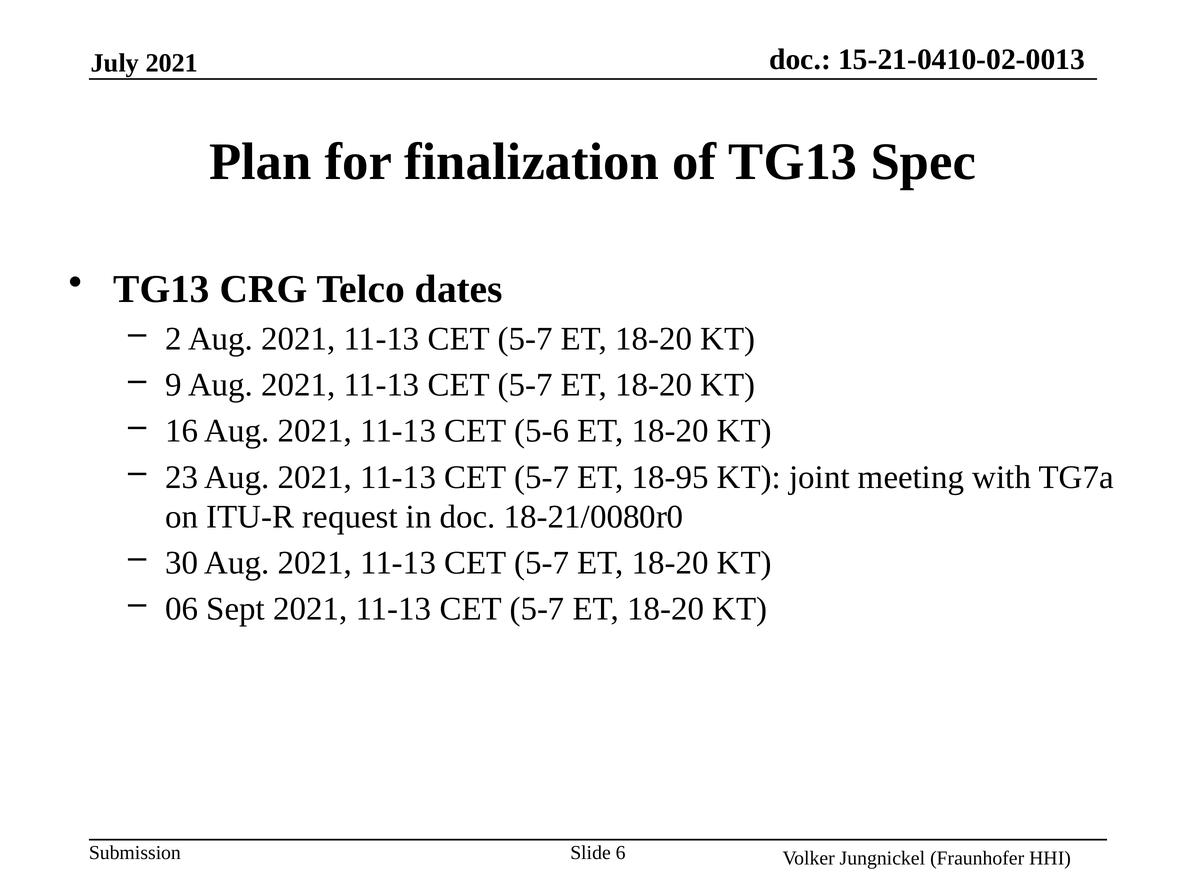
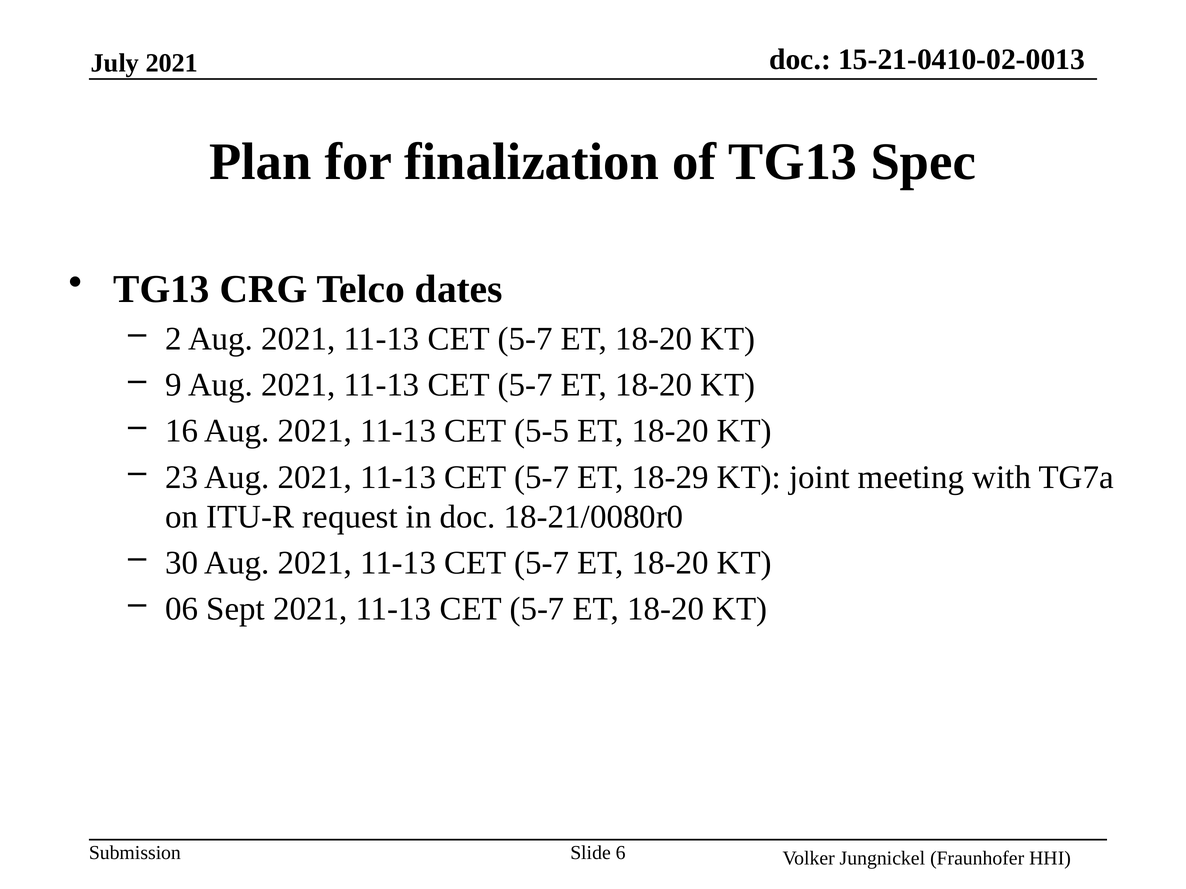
5-6: 5-6 -> 5-5
18-95: 18-95 -> 18-29
